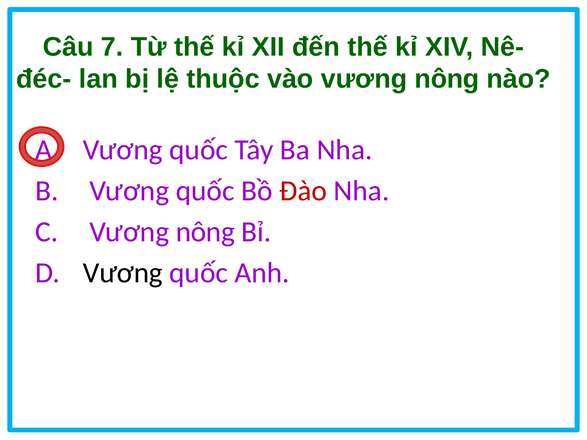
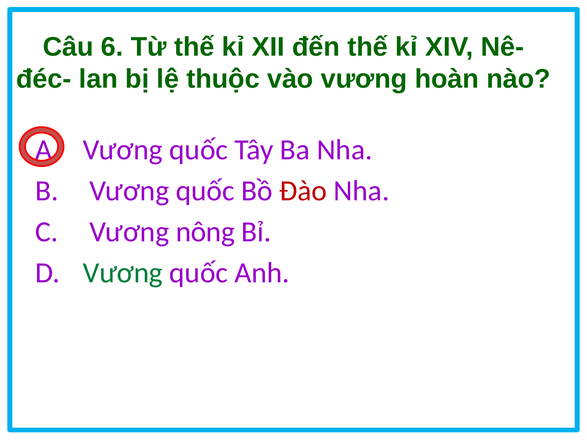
7: 7 -> 6
vào vương nông: nông -> hoàn
Vương at (123, 273) colour: black -> green
